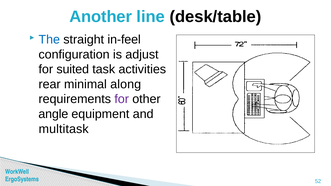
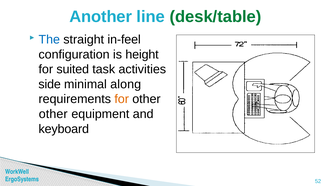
desk/table colour: black -> green
adjust: adjust -> height
rear: rear -> side
for at (122, 99) colour: purple -> orange
angle at (53, 114): angle -> other
multitask: multitask -> keyboard
